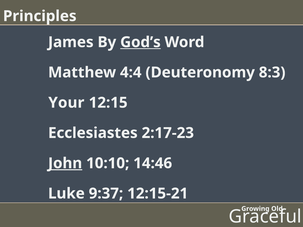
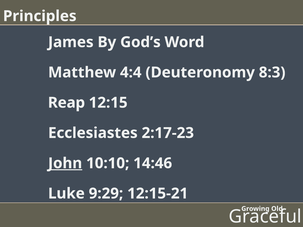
God’s underline: present -> none
Your: Your -> Reap
9:37: 9:37 -> 9:29
